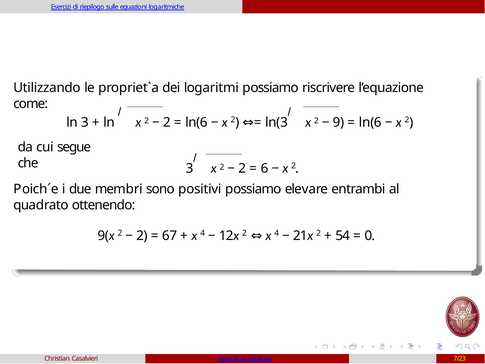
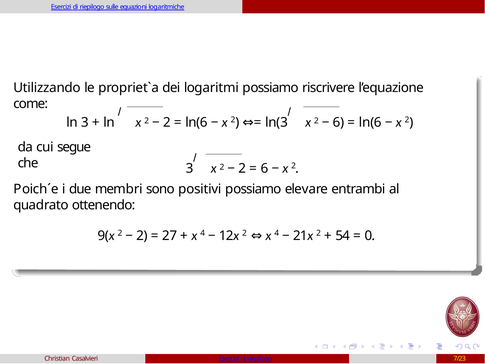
9 at (338, 123): 9 -> 6
67: 67 -> 27
